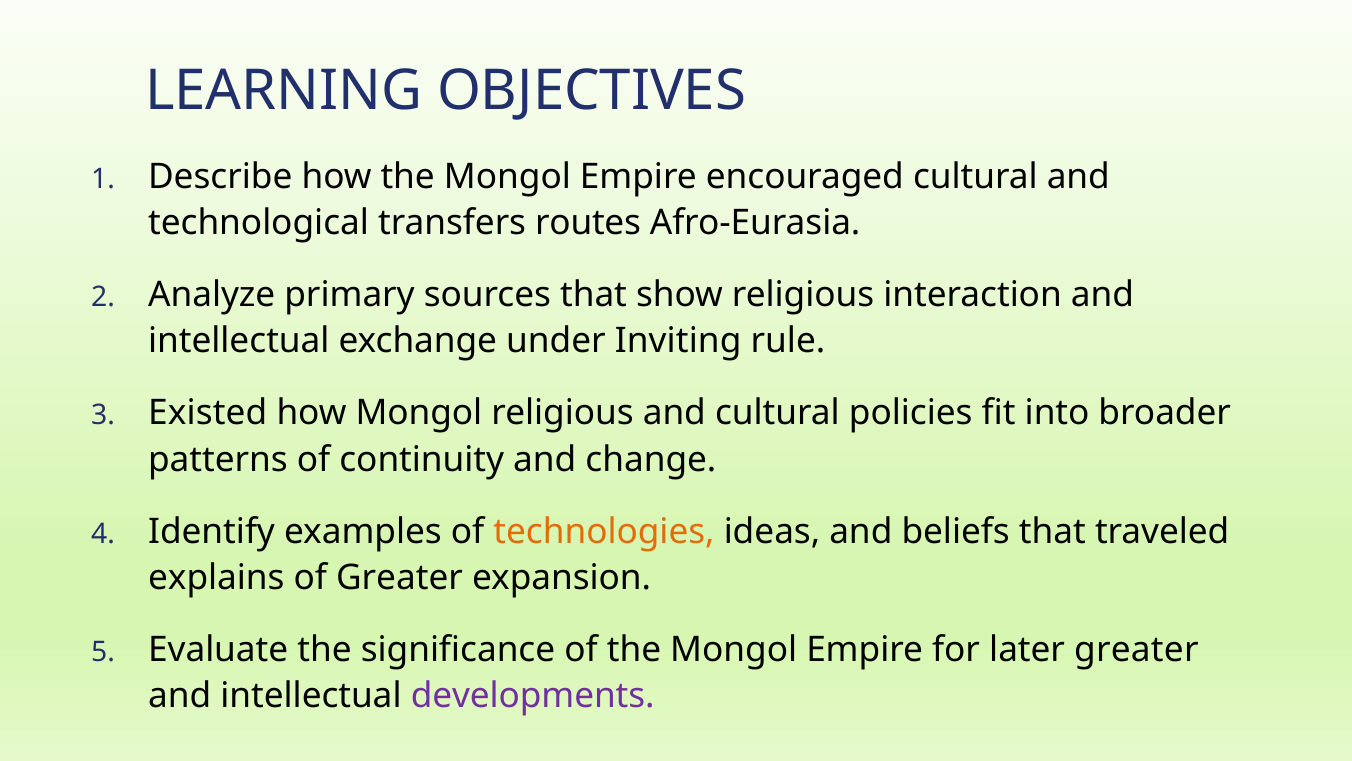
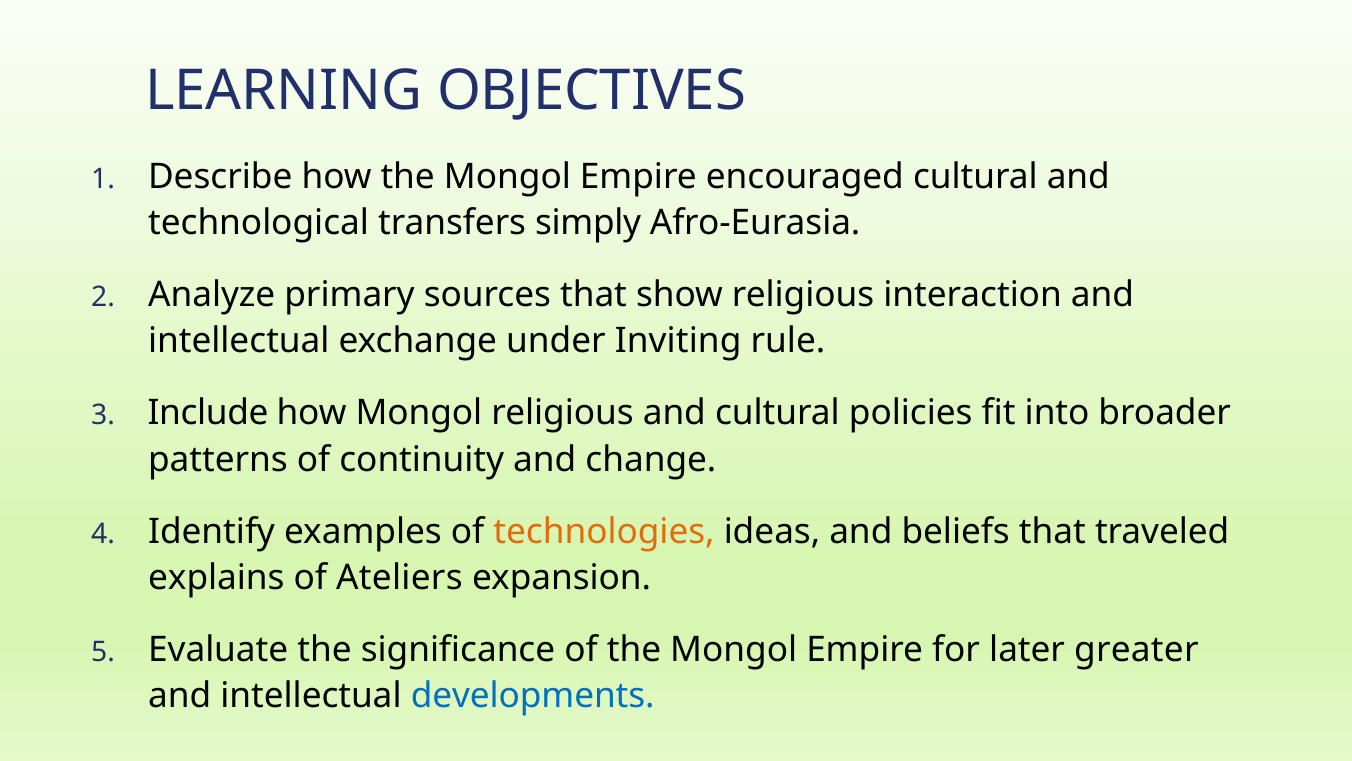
routes: routes -> simply
Existed: Existed -> Include
of Greater: Greater -> Ateliers
developments colour: purple -> blue
